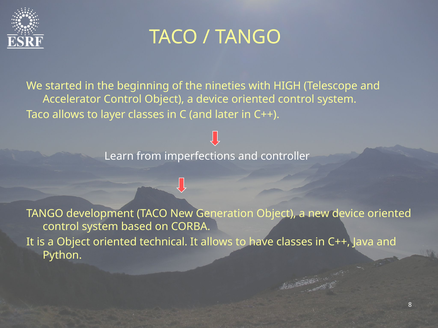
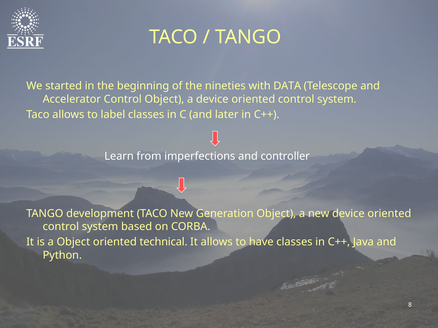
HIGH: HIGH -> DATA
layer: layer -> label
